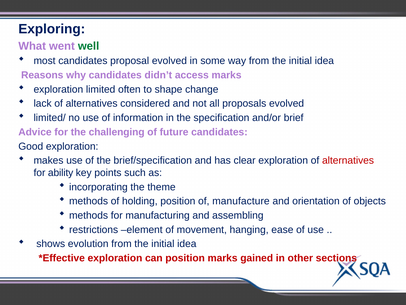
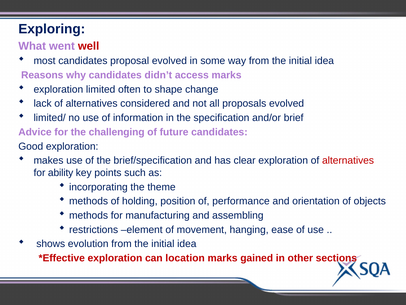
well colour: green -> red
manufacture: manufacture -> performance
can position: position -> location
